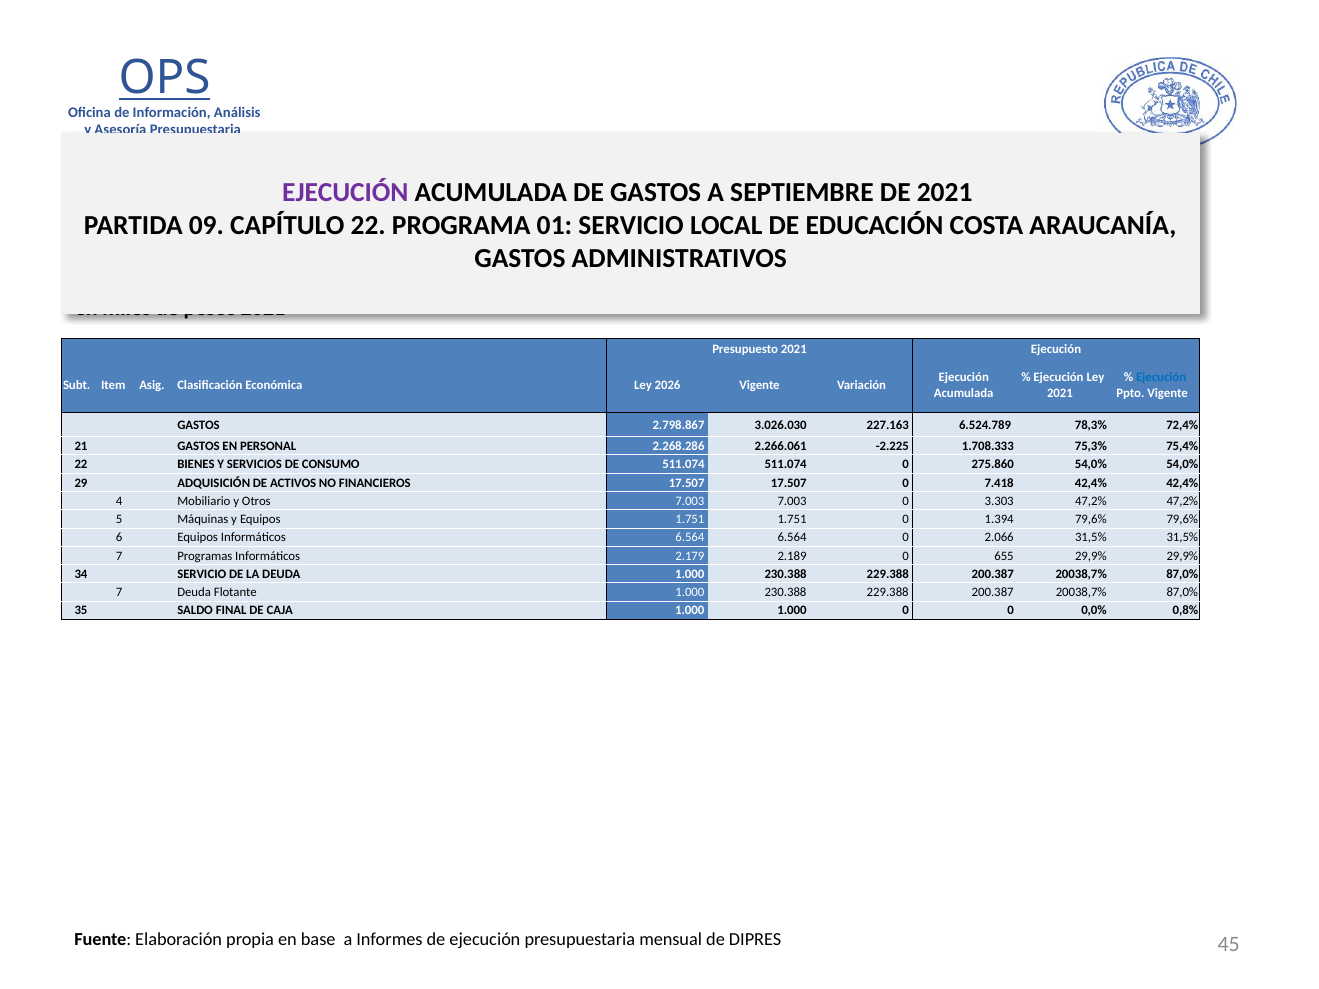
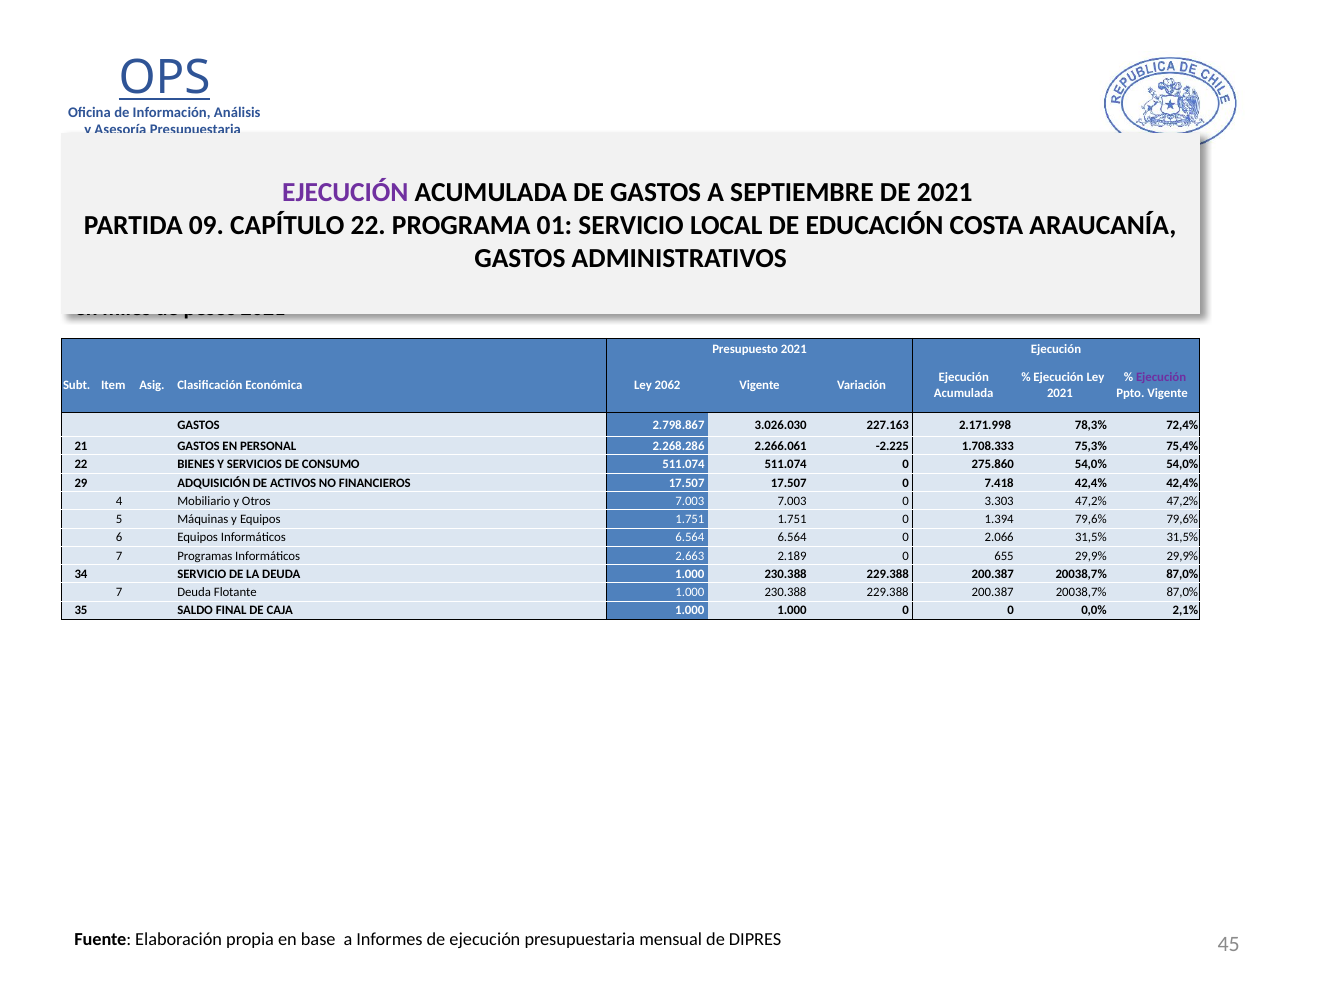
Ejecución at (1161, 377) colour: blue -> purple
2026: 2026 -> 2062
6.524.789: 6.524.789 -> 2.171.998
2.179: 2.179 -> 2.663
0,8%: 0,8% -> 2,1%
